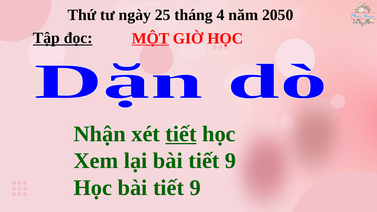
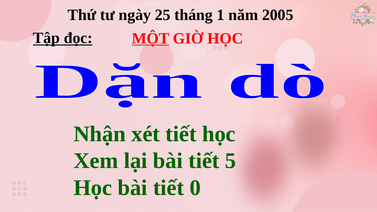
4: 4 -> 1
2050: 2050 -> 2005
tiết at (181, 134) underline: present -> none
lại bài tiết 9: 9 -> 5
Học bài tiết 9: 9 -> 0
